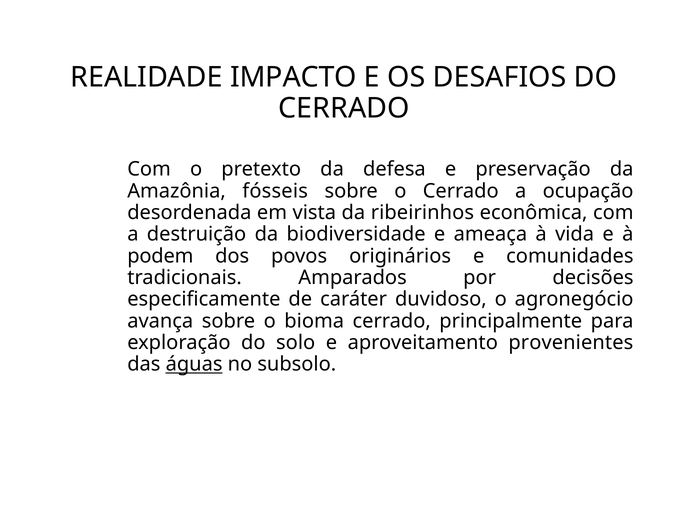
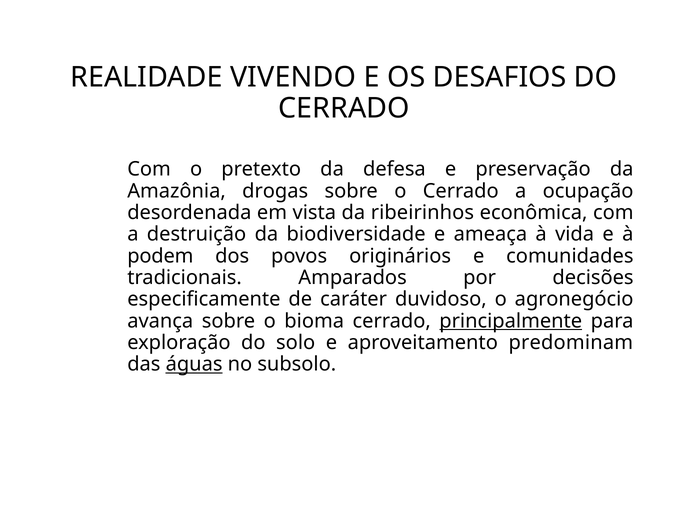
IMPACTO: IMPACTO -> VIVENDO
fósseis: fósseis -> drogas
principalmente underline: none -> present
provenientes: provenientes -> predominam
